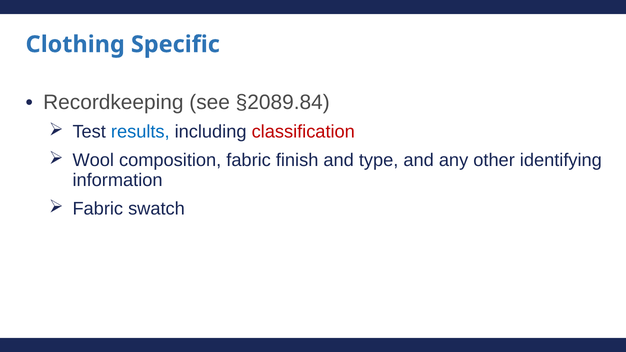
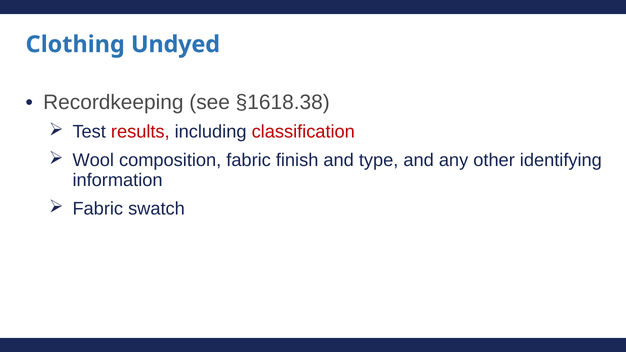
Specific: Specific -> Undyed
§2089.84: §2089.84 -> §1618.38
results colour: blue -> red
